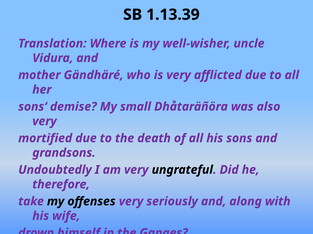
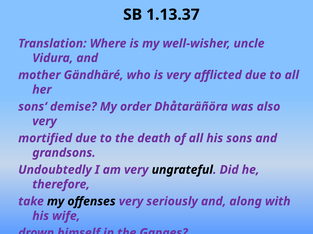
1.13.39: 1.13.39 -> 1.13.37
small: small -> order
